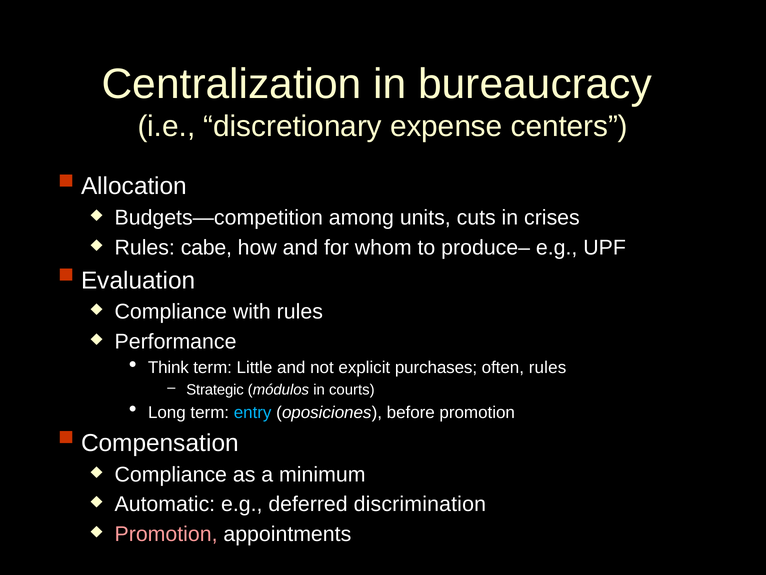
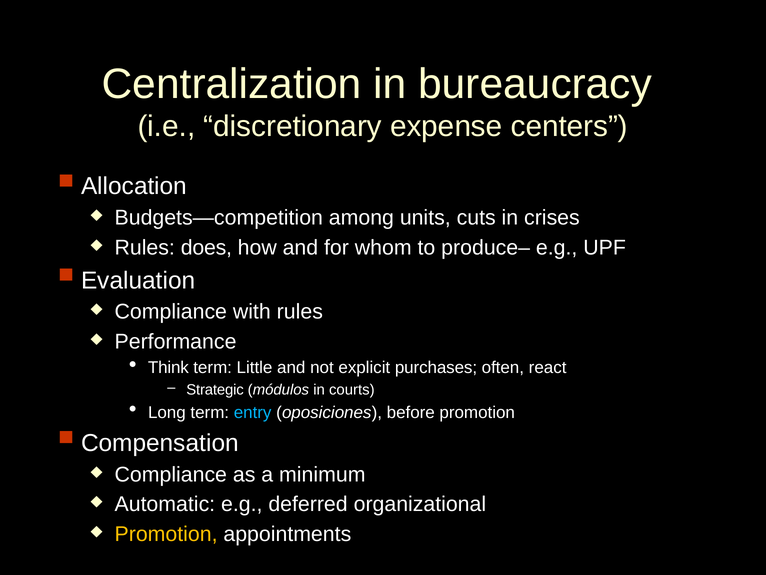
cabe: cabe -> does
often rules: rules -> react
discrimination: discrimination -> organizational
Promotion at (166, 534) colour: pink -> yellow
